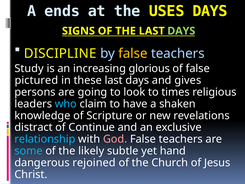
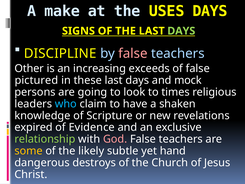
ends: ends -> make
false at (133, 54) colour: yellow -> pink
Study: Study -> Other
glorious: glorious -> exceeds
gives: gives -> mock
distract: distract -> expired
Continue: Continue -> Evidence
relationship colour: light blue -> light green
some colour: light blue -> yellow
rejoined: rejoined -> destroys
